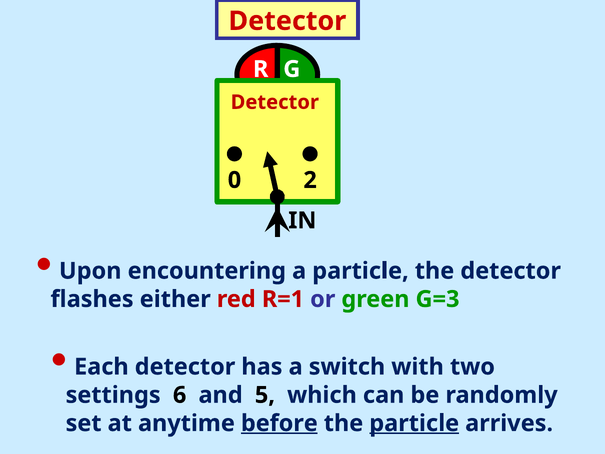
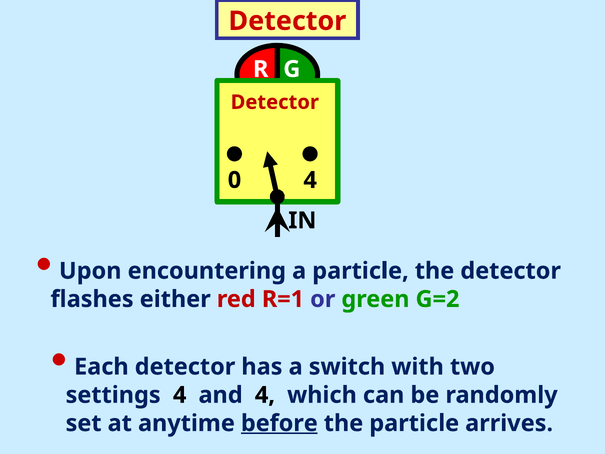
0 2: 2 -> 4
G=3: G=3 -> G=2
settings 6: 6 -> 4
and 5: 5 -> 4
particle at (414, 423) underline: present -> none
